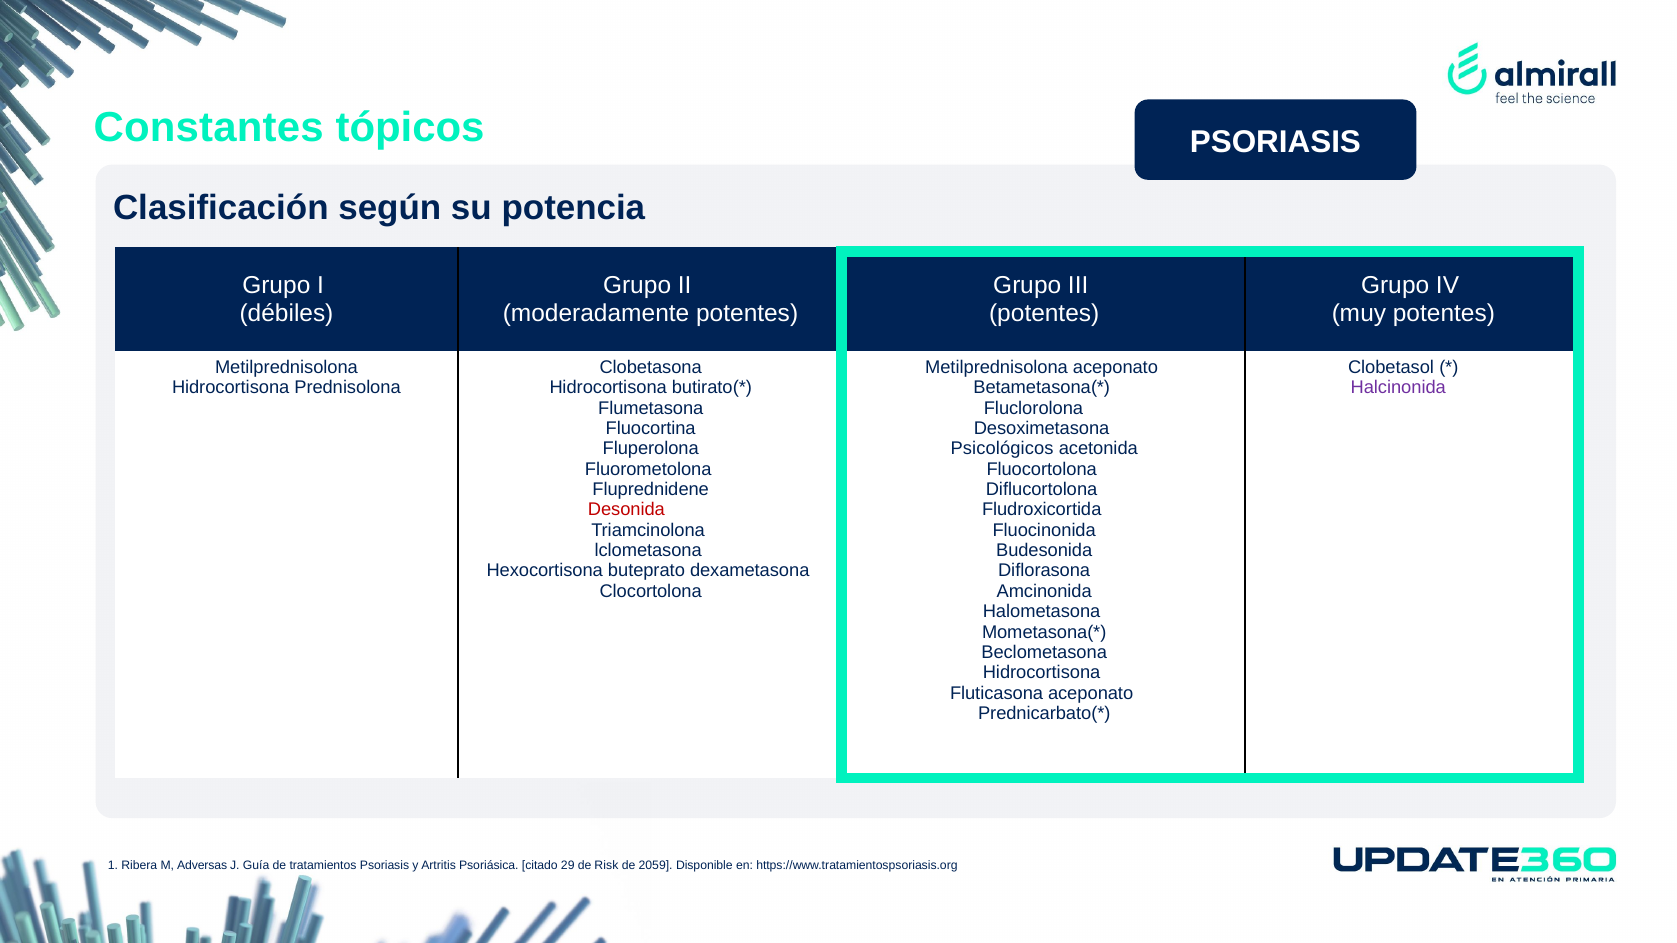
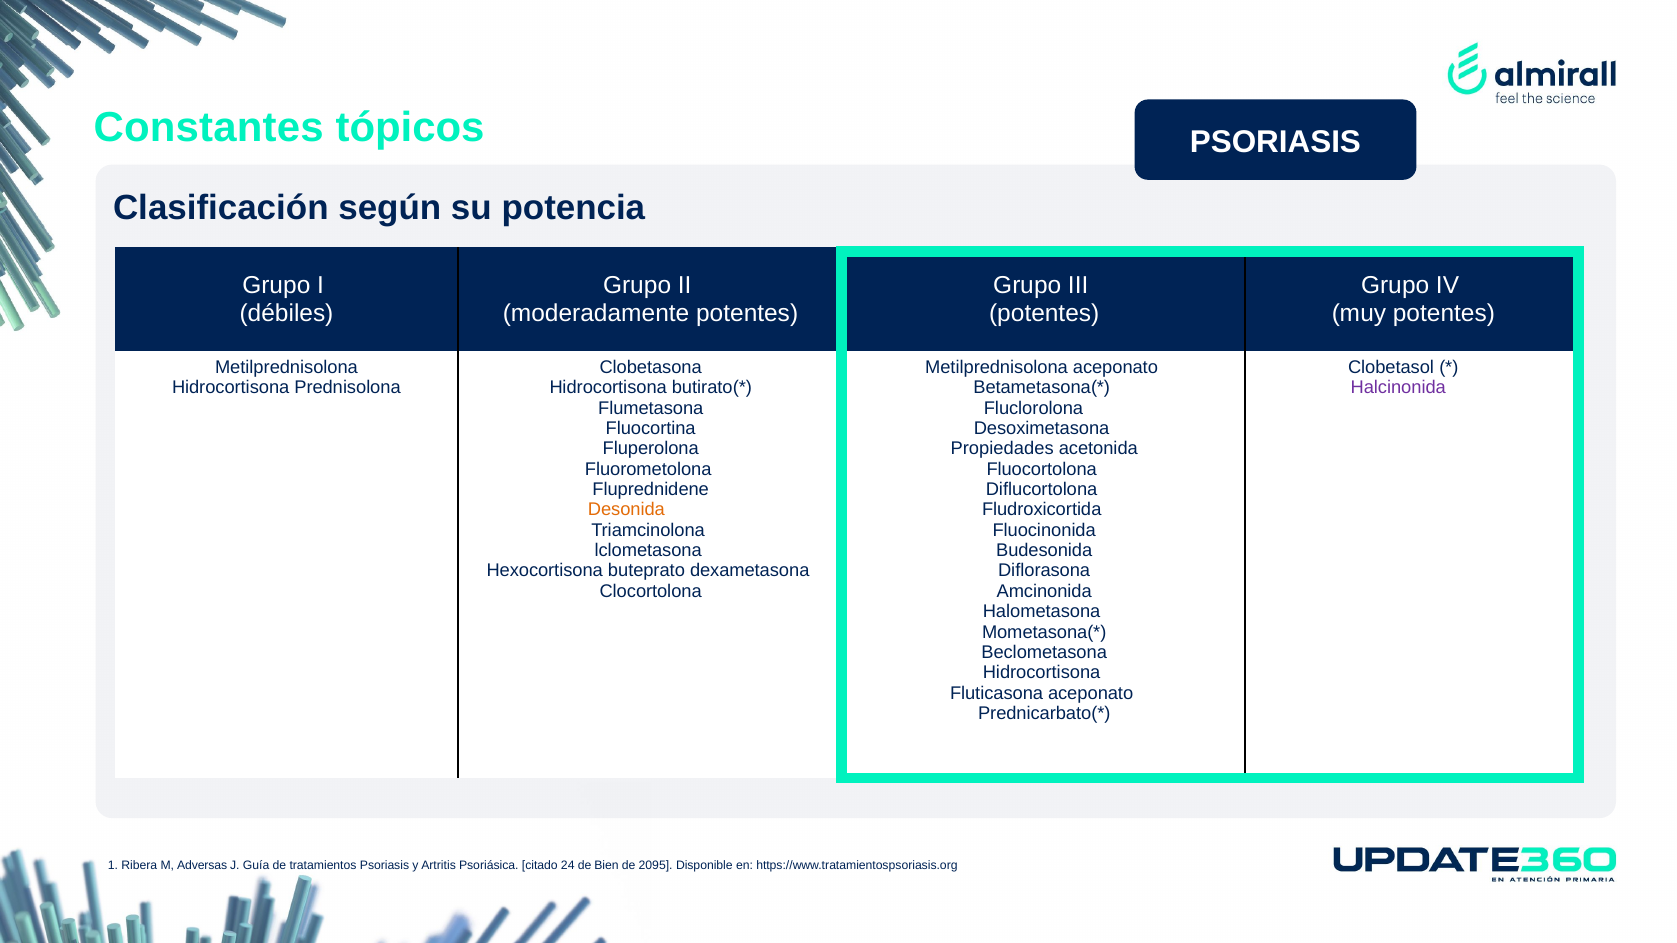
Psicológicos: Psicológicos -> Propiedades
Desonida colour: red -> orange
29: 29 -> 24
Risk: Risk -> Bien
2059: 2059 -> 2095
